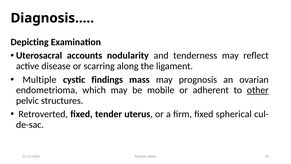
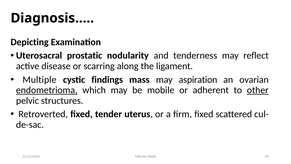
accounts: accounts -> prostatic
prognosis: prognosis -> aspiration
endometrioma underline: none -> present
spherical: spherical -> scattered
